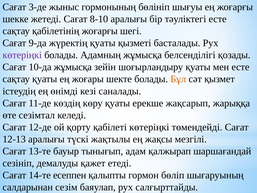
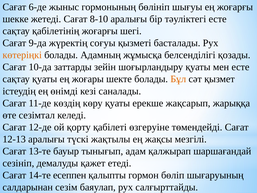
3-де: 3-де -> 6-де
жүректің қуаты: қуаты -> соғуы
көтеріңкі at (22, 55) colour: purple -> orange
10-да жұмысқа: жұмысқа -> заттарды
қабілеті көтеріңкі: көтеріңкі -> өзгеруіне
